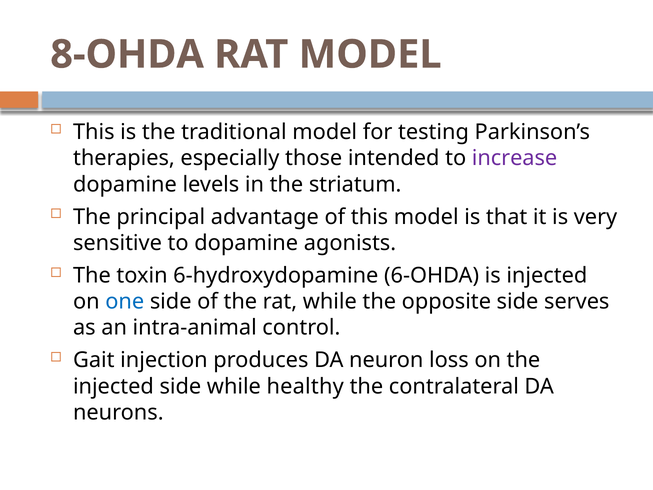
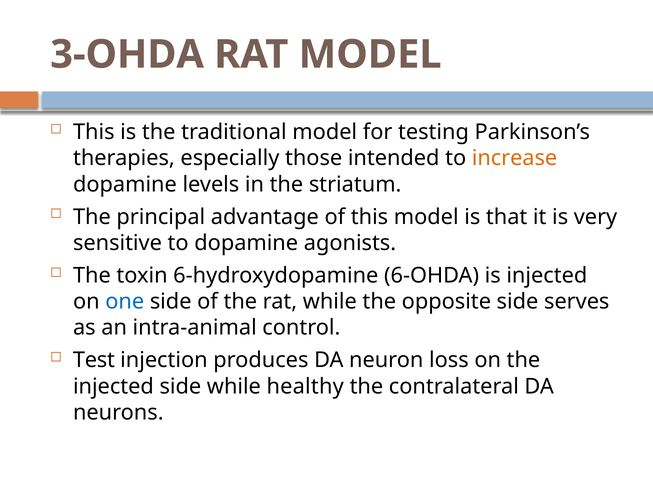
8-OHDA: 8-OHDA -> 3-OHDA
increase colour: purple -> orange
Gait: Gait -> Test
